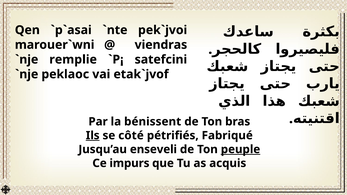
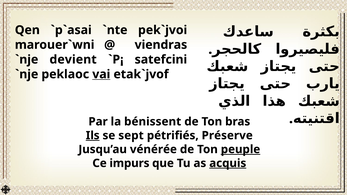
remplie: remplie -> devient
vai underline: none -> present
côté: côté -> sept
Fabriqué: Fabriqué -> Préserve
enseveli: enseveli -> vénérée
acquis underline: none -> present
